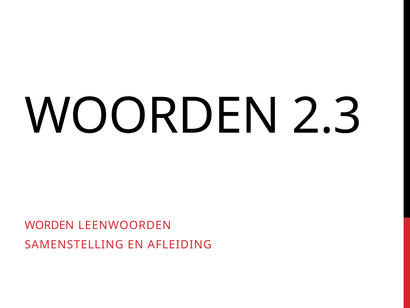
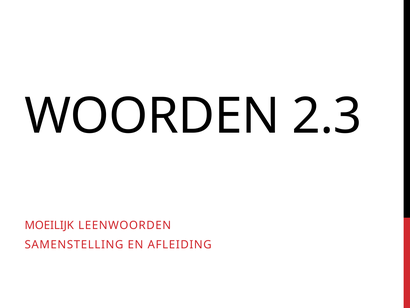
WORDEN: WORDEN -> MOEILIJK
